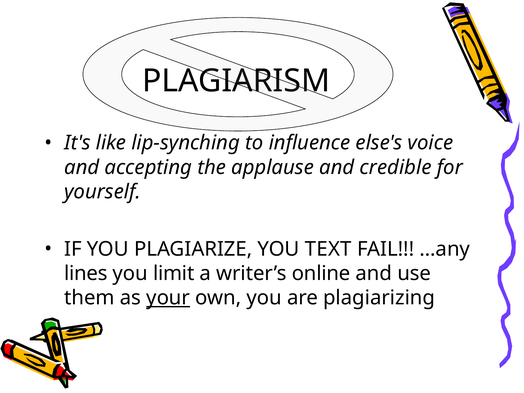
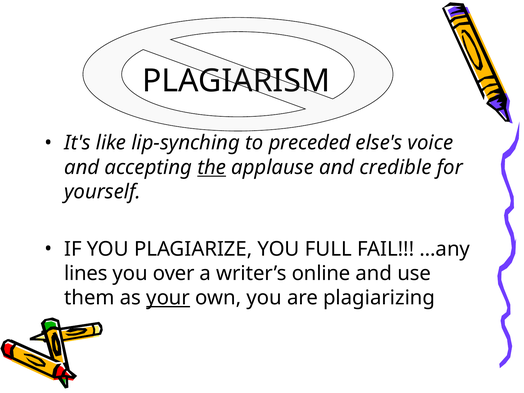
influence: influence -> preceded
the underline: none -> present
TEXT: TEXT -> FULL
limit: limit -> over
